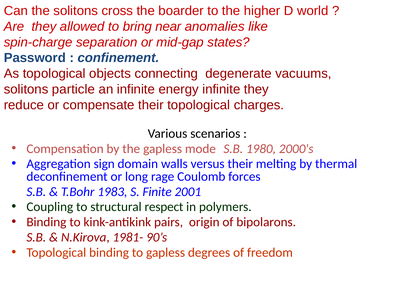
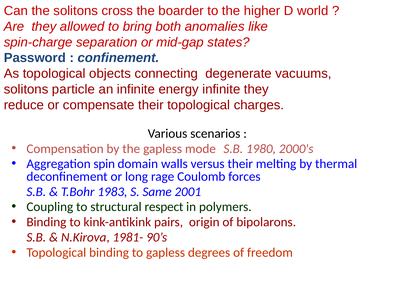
near: near -> both
sign: sign -> spin
Finite: Finite -> Same
